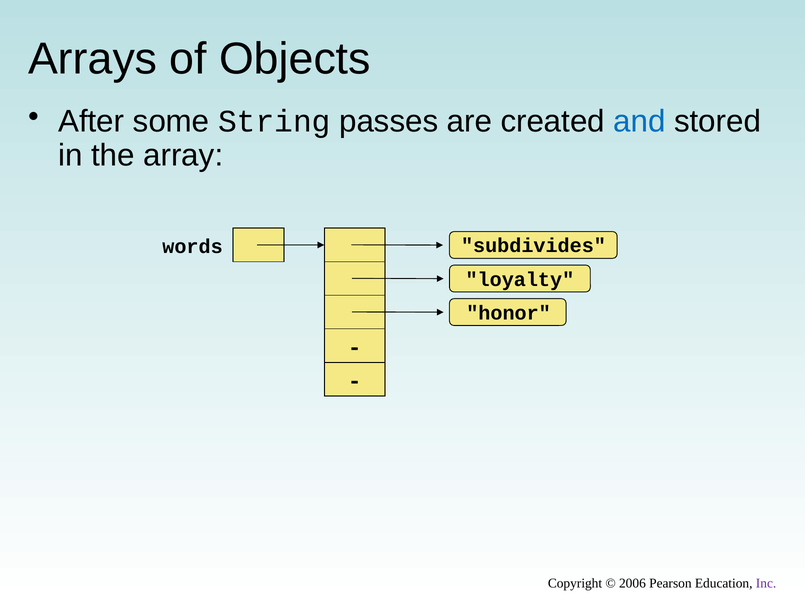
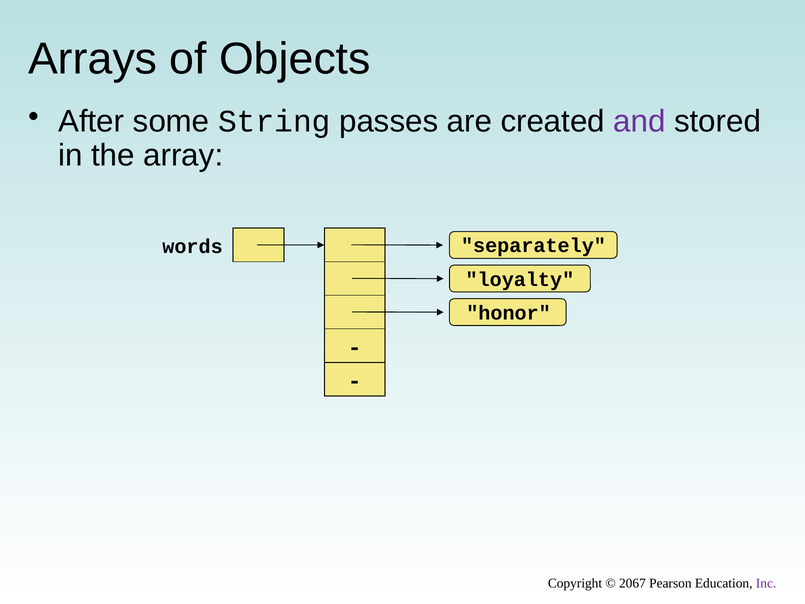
and colour: blue -> purple
subdivides: subdivides -> separately
2006: 2006 -> 2067
